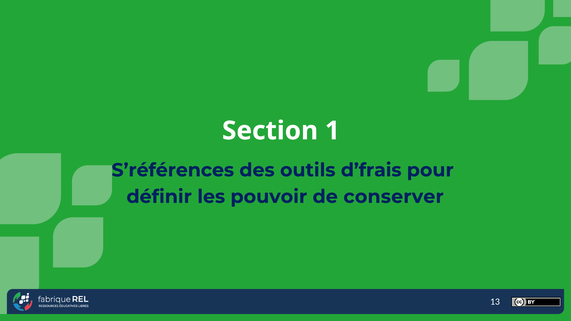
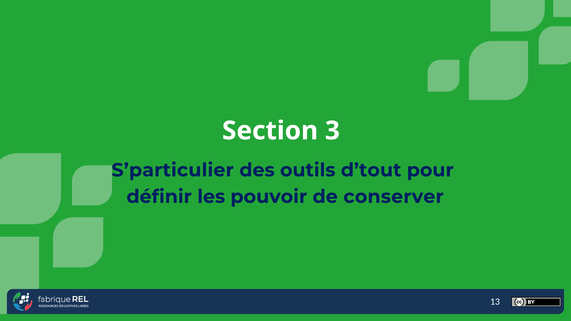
1: 1 -> 3
S’références: S’références -> S’particulier
d’frais: d’frais -> d’tout
